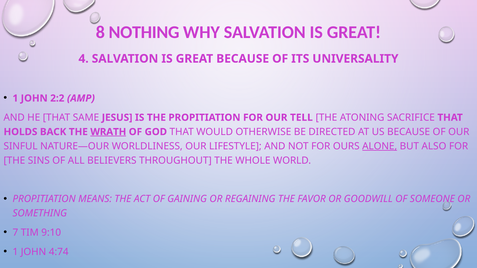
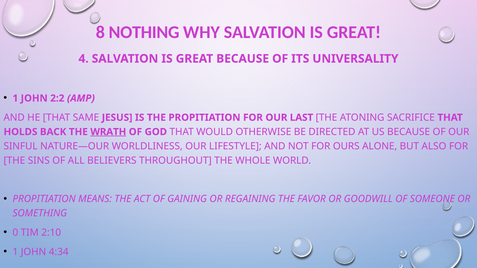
TELL: TELL -> LAST
ALONE underline: present -> none
7: 7 -> 0
9:10: 9:10 -> 2:10
4:74: 4:74 -> 4:34
